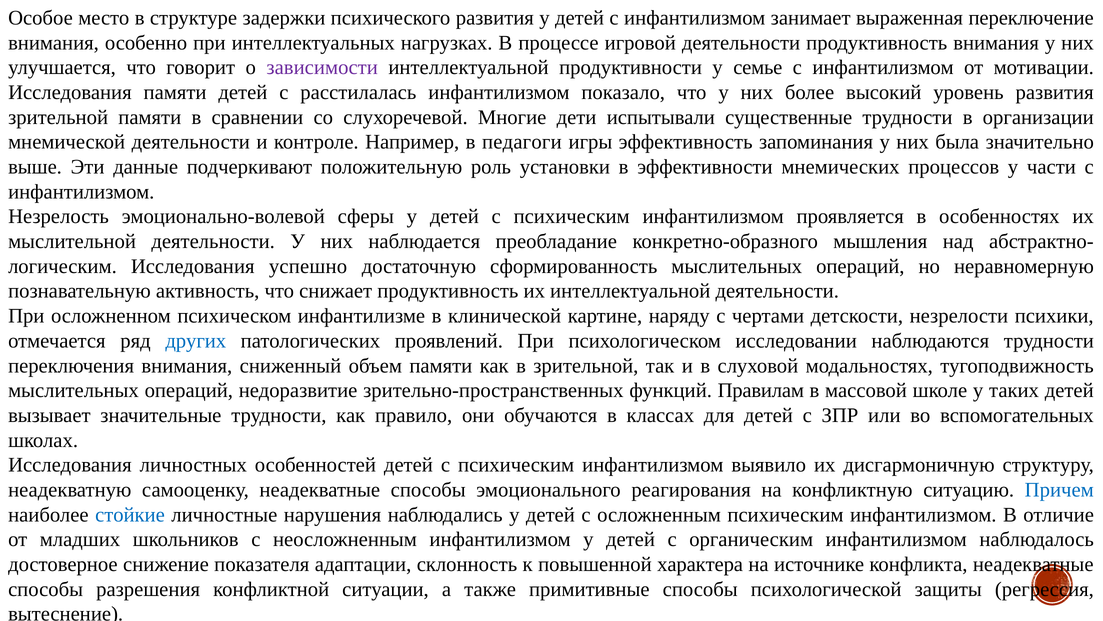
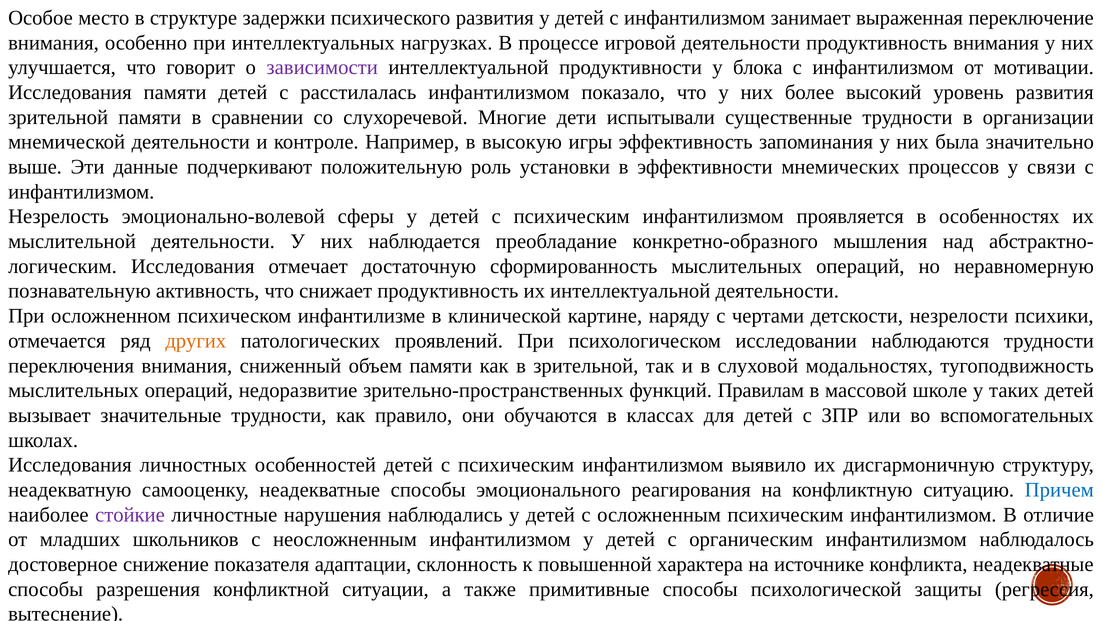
семье: семье -> блока
педагоги: педагоги -> высокую
части: части -> связи
успешно: успешно -> отмечает
других colour: blue -> orange
стойкие colour: blue -> purple
